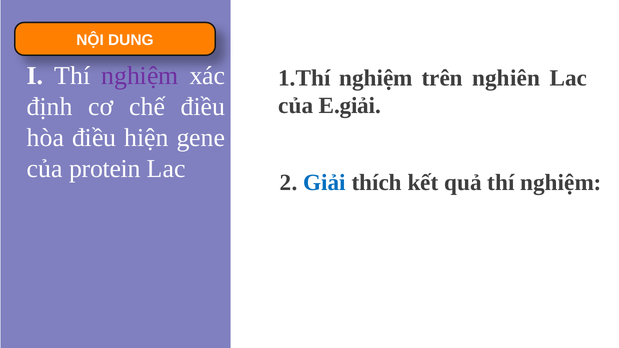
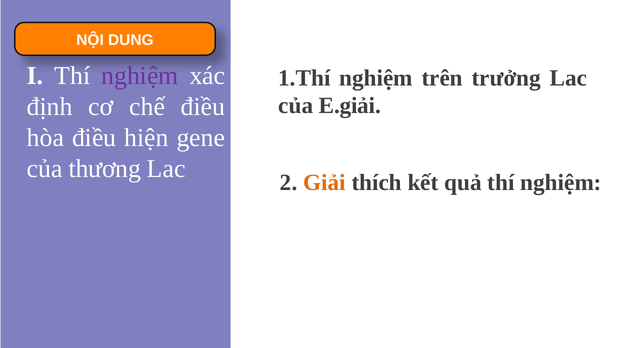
nghiên: nghiên -> trưởng
protein: protein -> thương
Giải colour: blue -> orange
